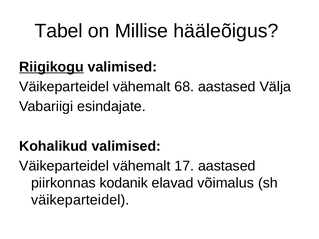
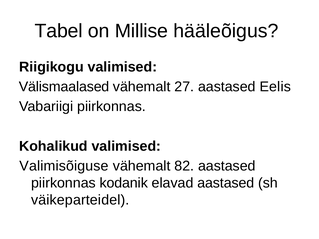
Riigikogu underline: present -> none
Väikeparteidel at (64, 87): Väikeparteidel -> Välismaalased
68: 68 -> 27
Välja: Välja -> Eelis
Vabariigi esindajate: esindajate -> piirkonnas
Väikeparteidel at (64, 166): Väikeparteidel -> Valimisõiguse
17: 17 -> 82
elavad võimalus: võimalus -> aastased
